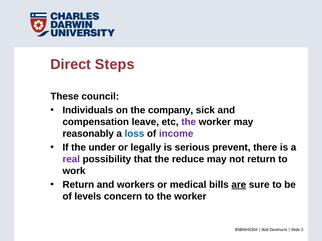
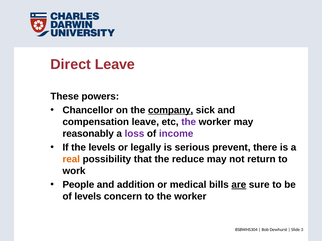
Direct Steps: Steps -> Leave
council: council -> powers
Individuals: Individuals -> Chancellor
company underline: none -> present
loss colour: blue -> purple
the under: under -> levels
real colour: purple -> orange
Return at (78, 185): Return -> People
workers: workers -> addition
